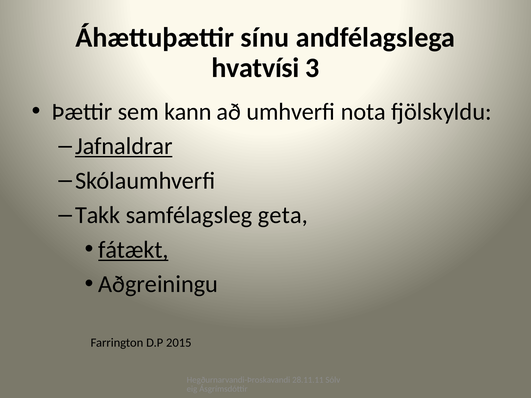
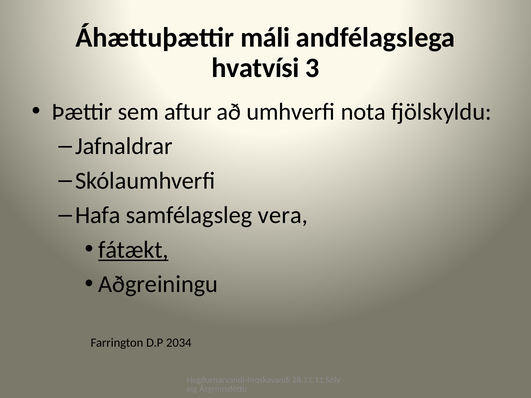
sínu: sínu -> máli
kann: kann -> aftur
Jafnaldrar underline: present -> none
Takk: Takk -> Hafa
geta: geta -> vera
2015: 2015 -> 2034
